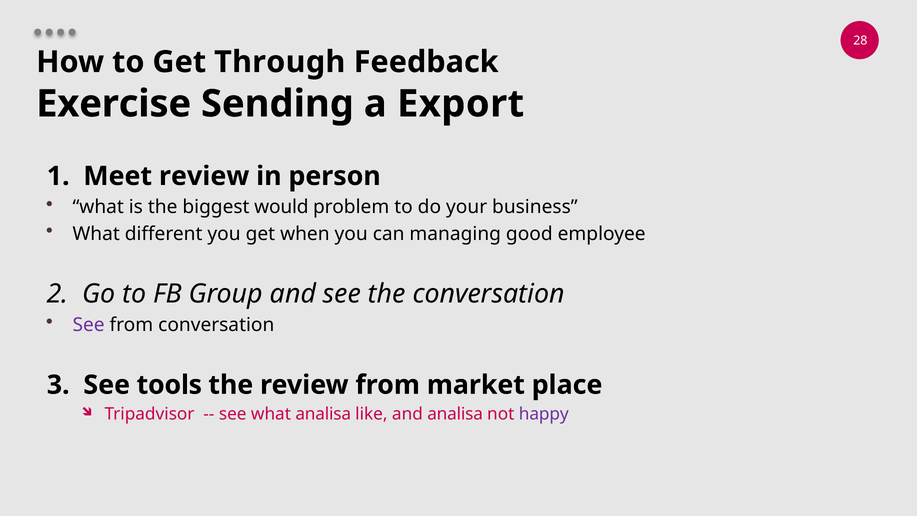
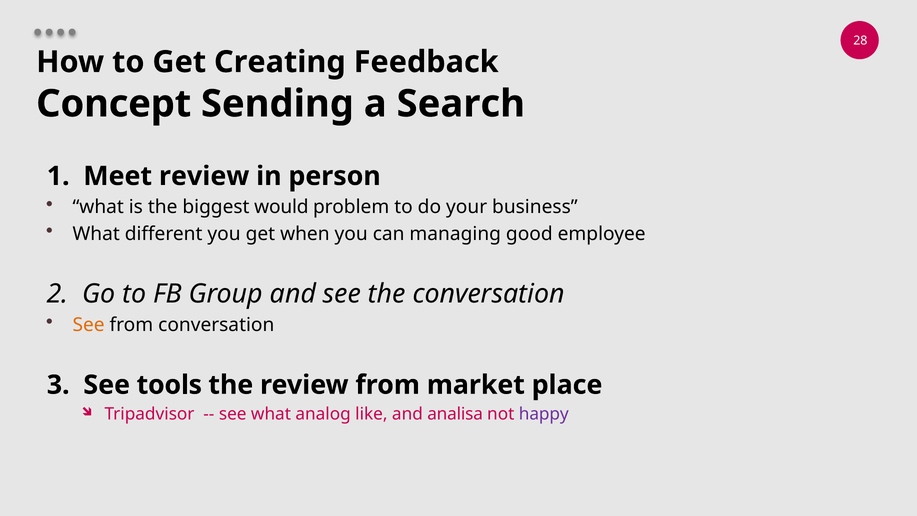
Through: Through -> Creating
Exercise: Exercise -> Concept
Export: Export -> Search
See at (89, 325) colour: purple -> orange
what analisa: analisa -> analog
